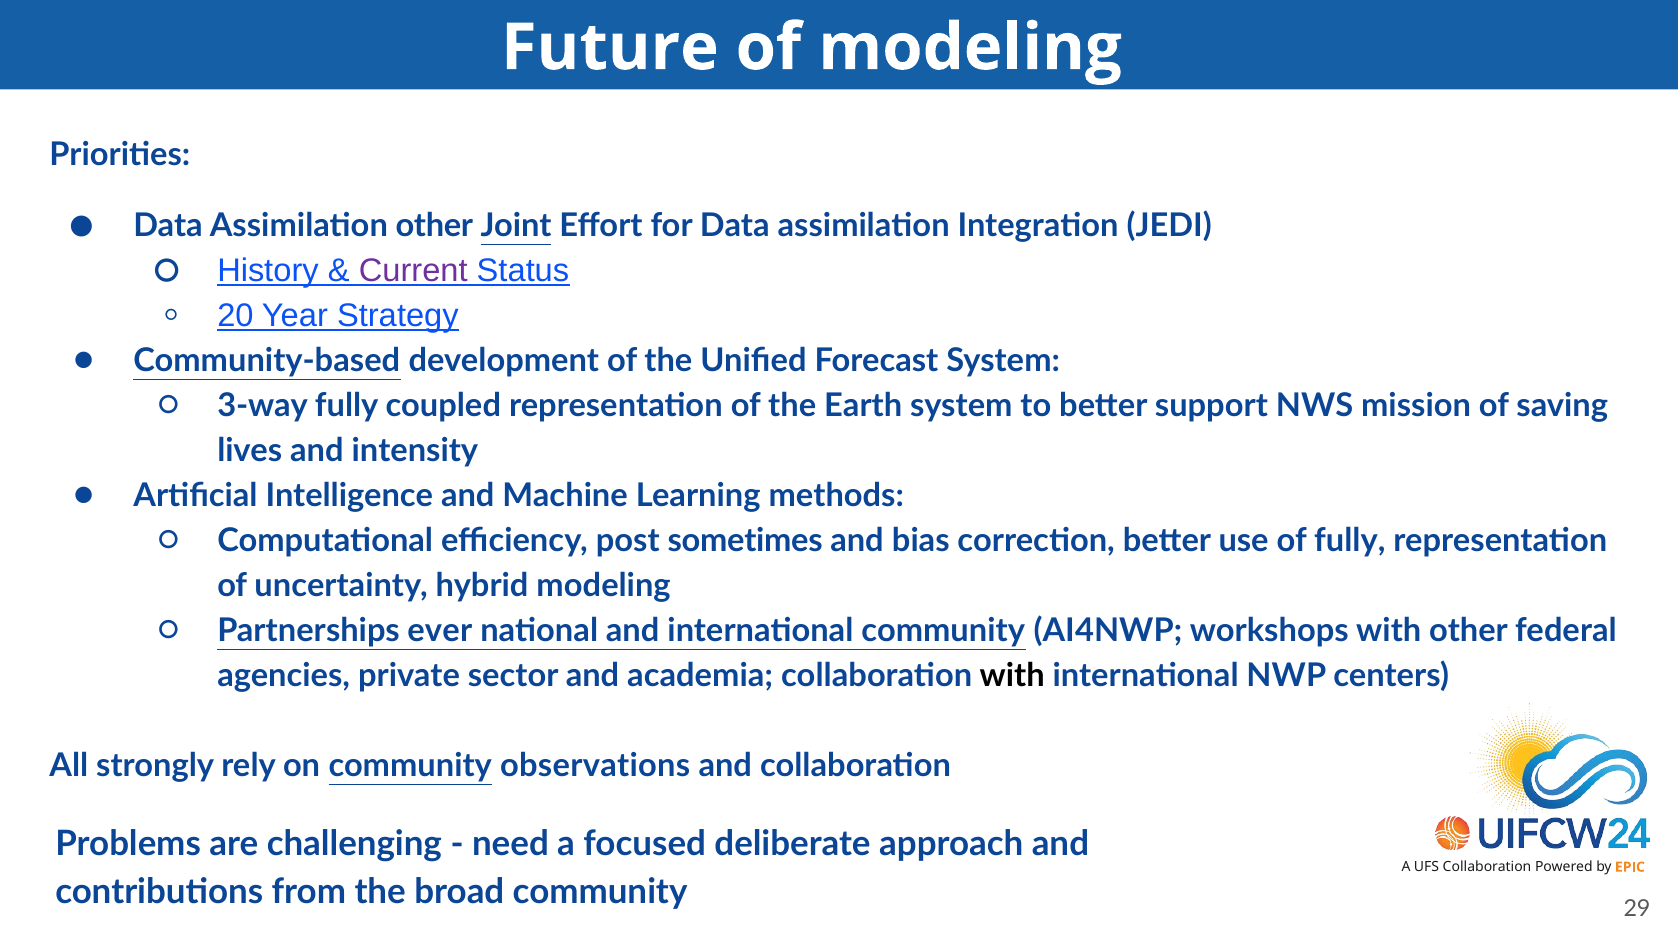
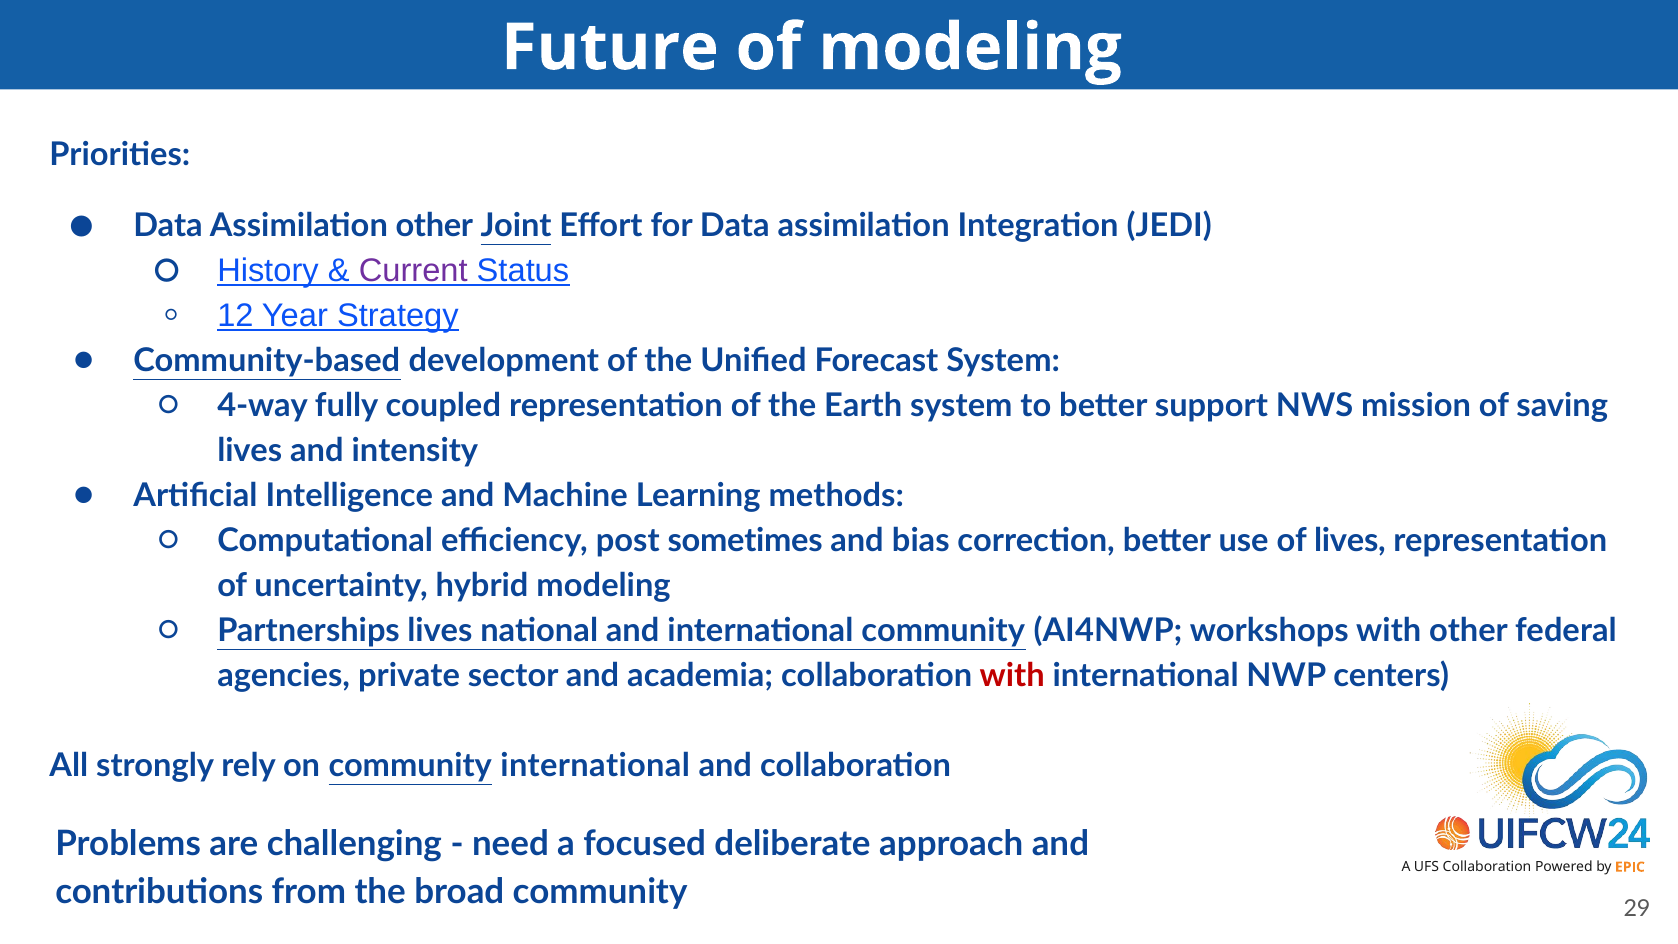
20: 20 -> 12
3-way: 3-way -> 4-way
of fully: fully -> lives
Partnerships ever: ever -> lives
with at (1012, 675) colour: black -> red
community observations: observations -> international
